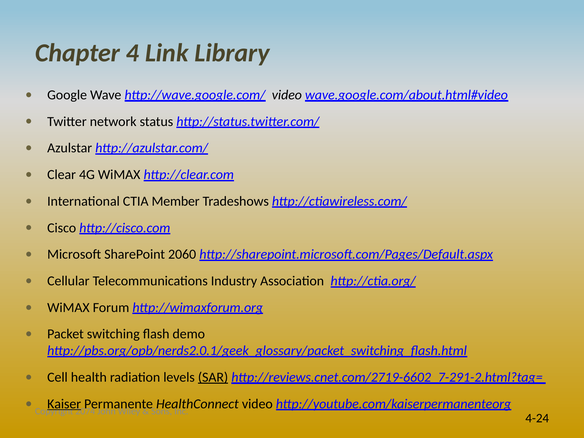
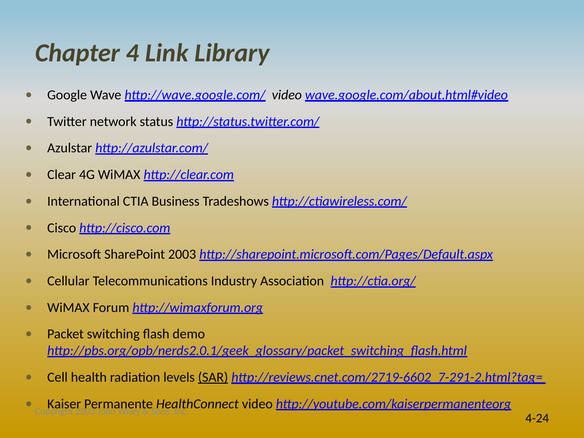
Member: Member -> Business
SharePoint 2060: 2060 -> 2003
Kaiser underline: present -> none
Copyright 2074: 2074 -> 2003
